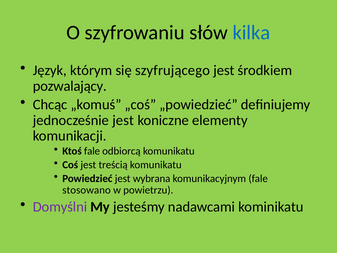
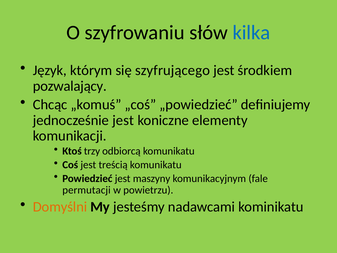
Ktoś fale: fale -> trzy
wybrana: wybrana -> maszyny
stosowano: stosowano -> permutacji
Domyślni colour: purple -> orange
